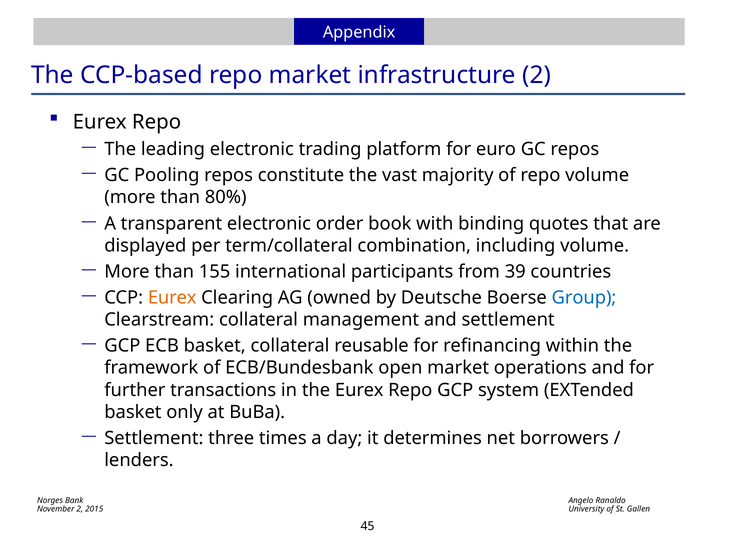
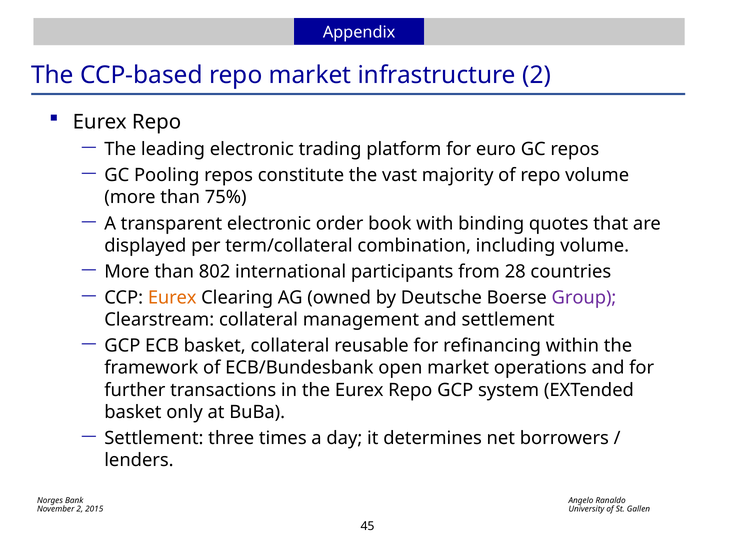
80%: 80% -> 75%
155: 155 -> 802
39: 39 -> 28
Group colour: blue -> purple
